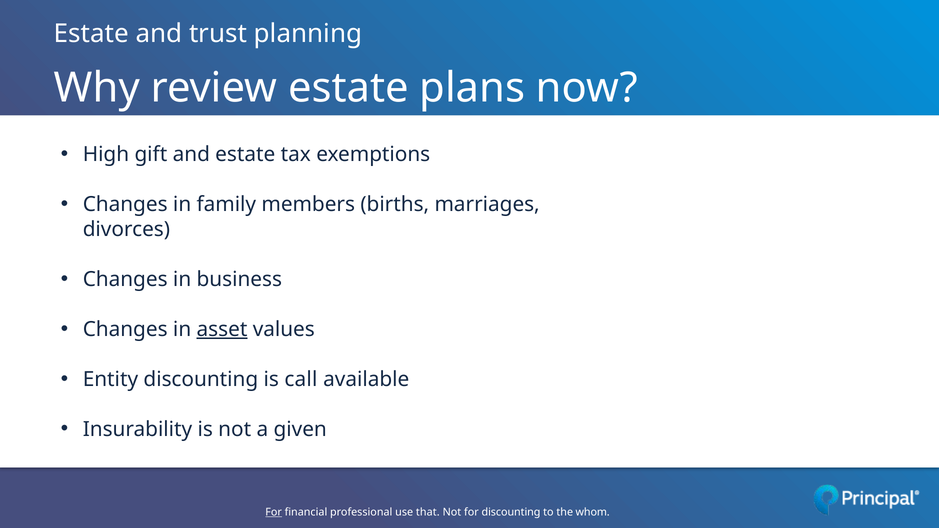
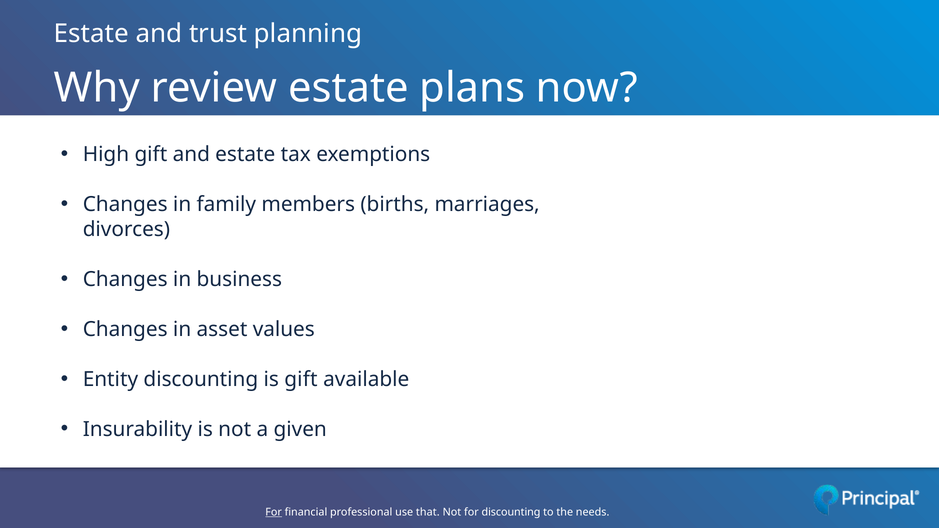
asset underline: present -> none
is call: call -> gift
whom: whom -> needs
